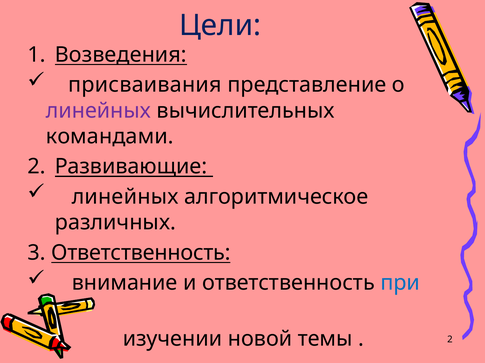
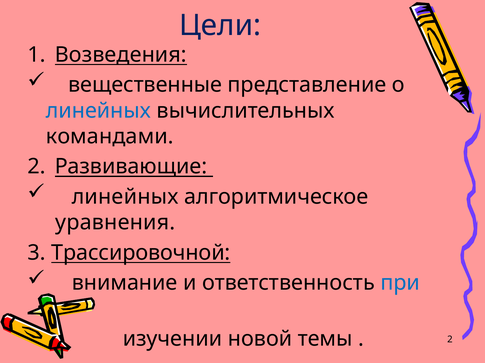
присваивания: присваивания -> вещественные
линейных at (98, 111) colour: purple -> blue
различных: различных -> уравнения
3 Ответственность: Ответственность -> Трассировочной
